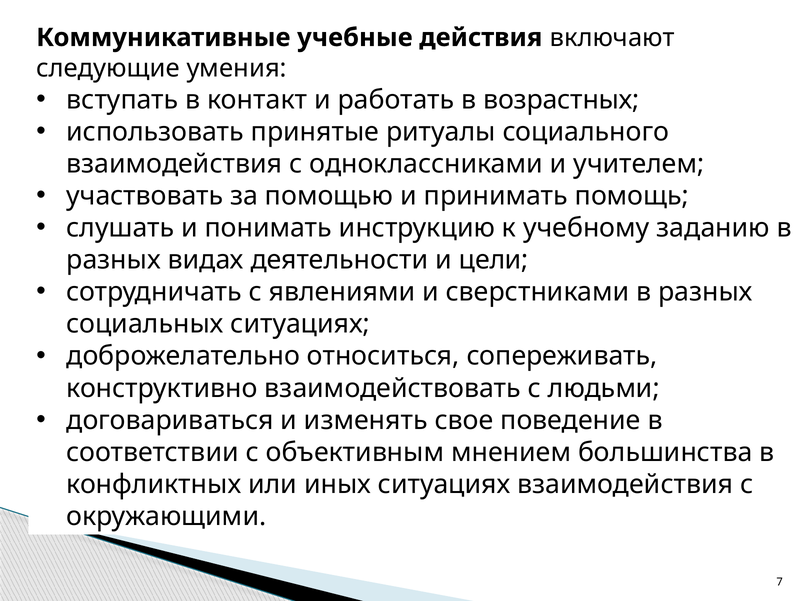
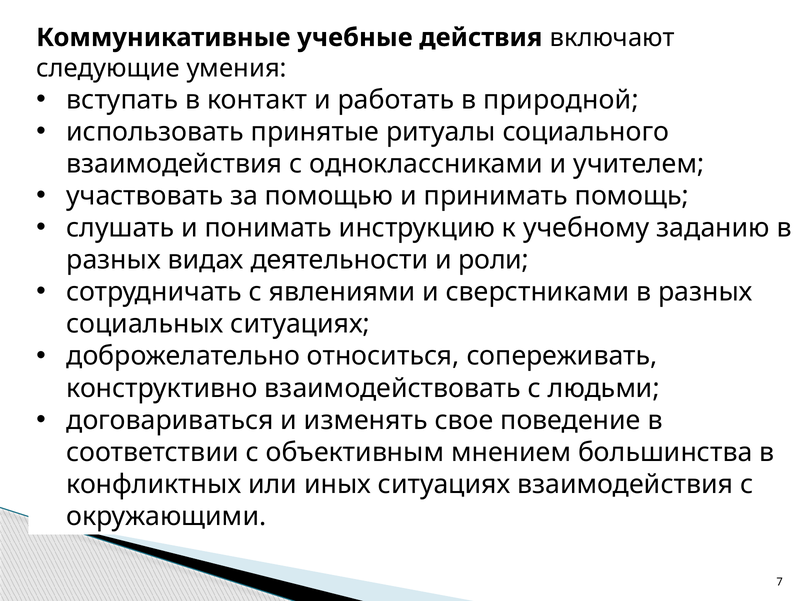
возрастных: возрастных -> природной
цели: цели -> роли
